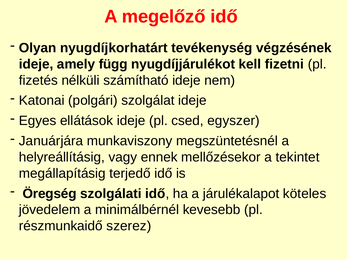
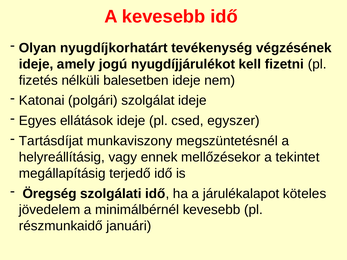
A megelőző: megelőző -> kevesebb
függ: függ -> jogú
számítható: számítható -> balesetben
Januárjára: Januárjára -> Tartásdíjat
szerez: szerez -> januári
